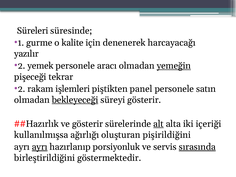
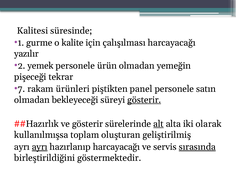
Süreleri: Süreleri -> Kalitesi
denenerek: denenerek -> çalışılması
aracı: aracı -> ürün
yemeğin underline: present -> none
2 at (21, 89): 2 -> 7
işlemleri: işlemleri -> ürünleri
bekleyeceği underline: present -> none
gösterir at (144, 100) underline: none -> present
içeriği: içeriği -> olarak
ağırlığı: ağırlığı -> toplam
pişirildiğini: pişirildiğini -> geliştirilmiş
hazırlanıp porsiyonluk: porsiyonluk -> harcayacağı
